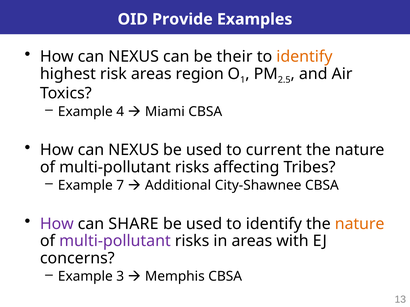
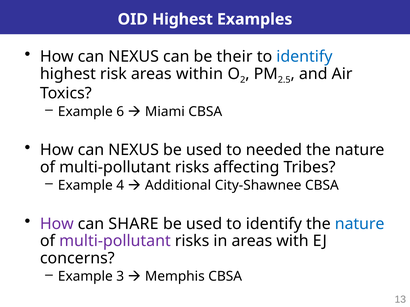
OID Provide: Provide -> Highest
identify at (304, 57) colour: orange -> blue
region: region -> within
1: 1 -> 2
4: 4 -> 6
current: current -> needed
7: 7 -> 4
nature at (360, 224) colour: orange -> blue
